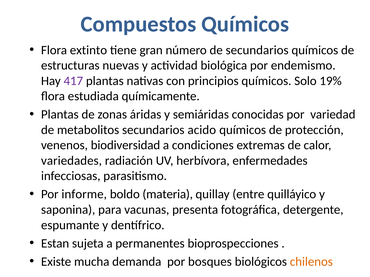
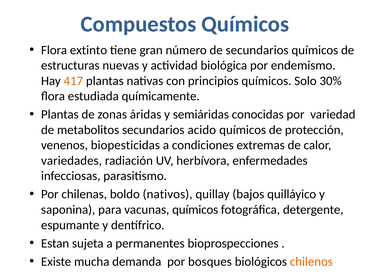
417 colour: purple -> orange
19%: 19% -> 30%
biodiversidad: biodiversidad -> biopesticidas
informe: informe -> chilenas
materia: materia -> nativos
entre: entre -> bajos
vacunas presenta: presenta -> químicos
